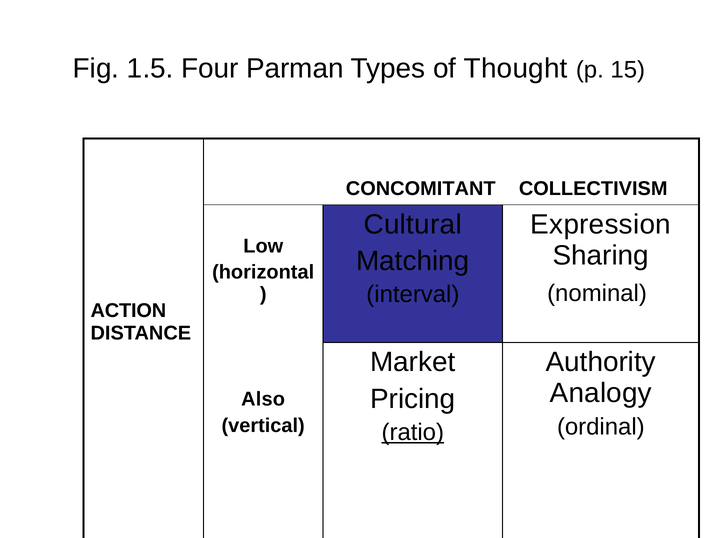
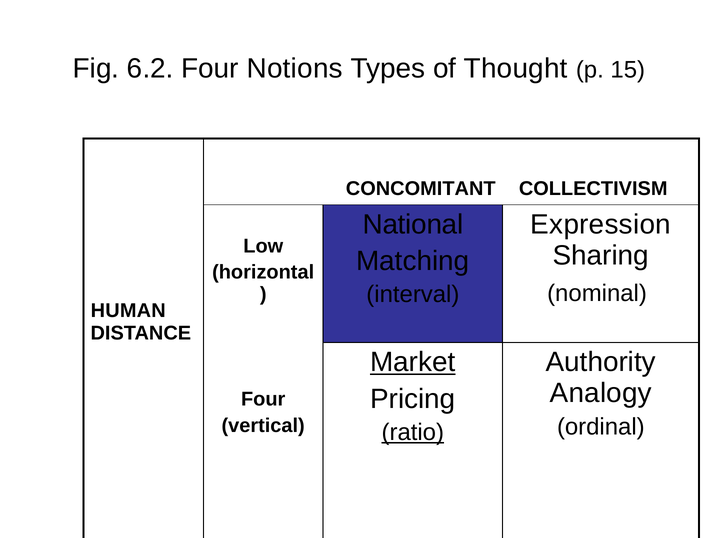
1.5: 1.5 -> 6.2
Parman: Parman -> Notions
Cultural: Cultural -> National
ACTION: ACTION -> HUMAN
Market underline: none -> present
Also at (263, 400): Also -> Four
